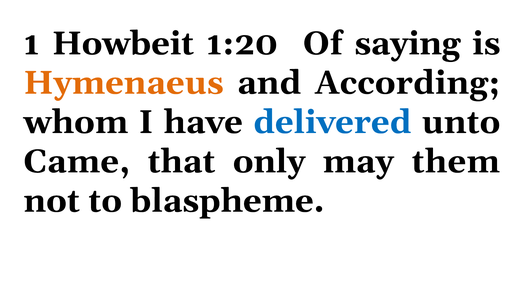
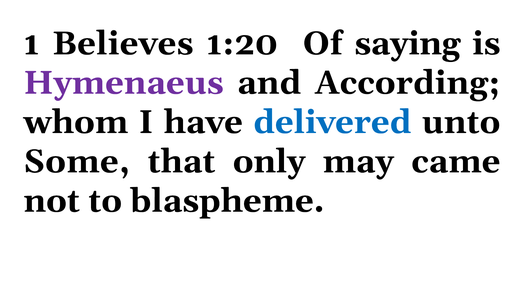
Howbeit: Howbeit -> Believes
Hymenaeus colour: orange -> purple
Came: Came -> Some
them: them -> came
